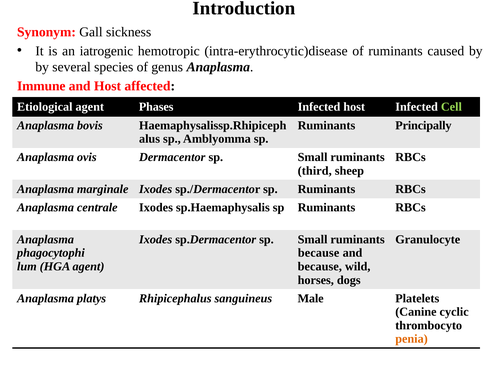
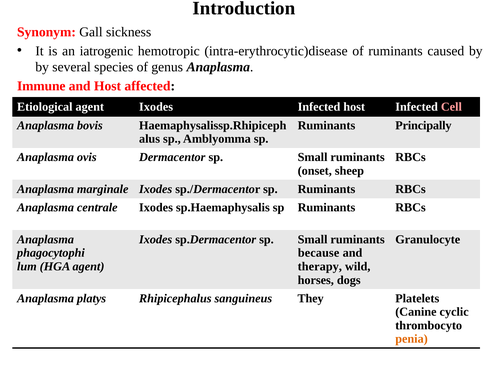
Etiological agent Phases: Phases -> Ixodes
Cell colour: light green -> pink
third: third -> onset
because at (320, 266): because -> therapy
Male: Male -> They
